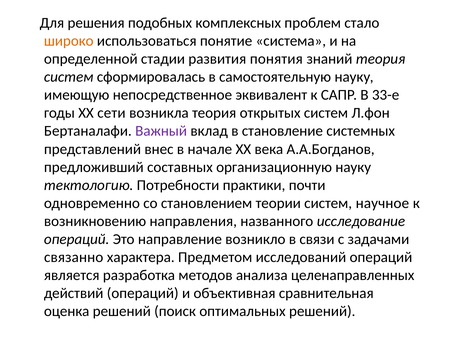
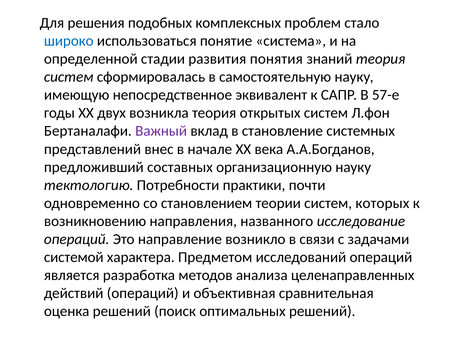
широко colour: orange -> blue
33-е: 33-е -> 57-е
сети: сети -> двух
научное: научное -> которых
связанно: связанно -> системой
